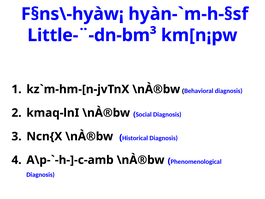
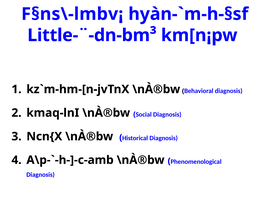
F§ns\-hyàw¡: F§ns\-hyàw¡ -> F§ns\-lmbv¡
